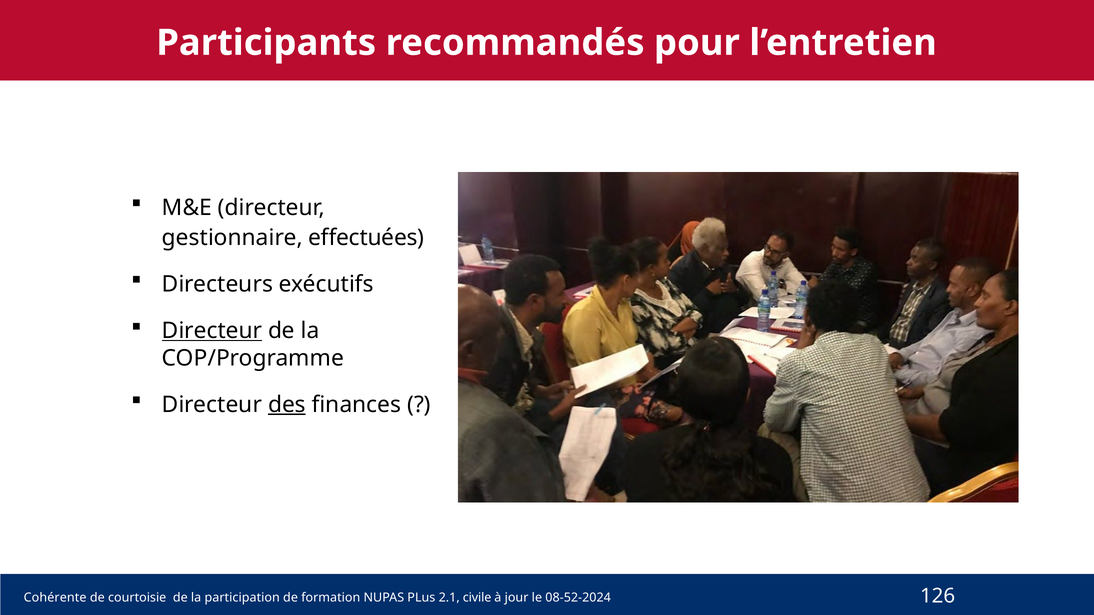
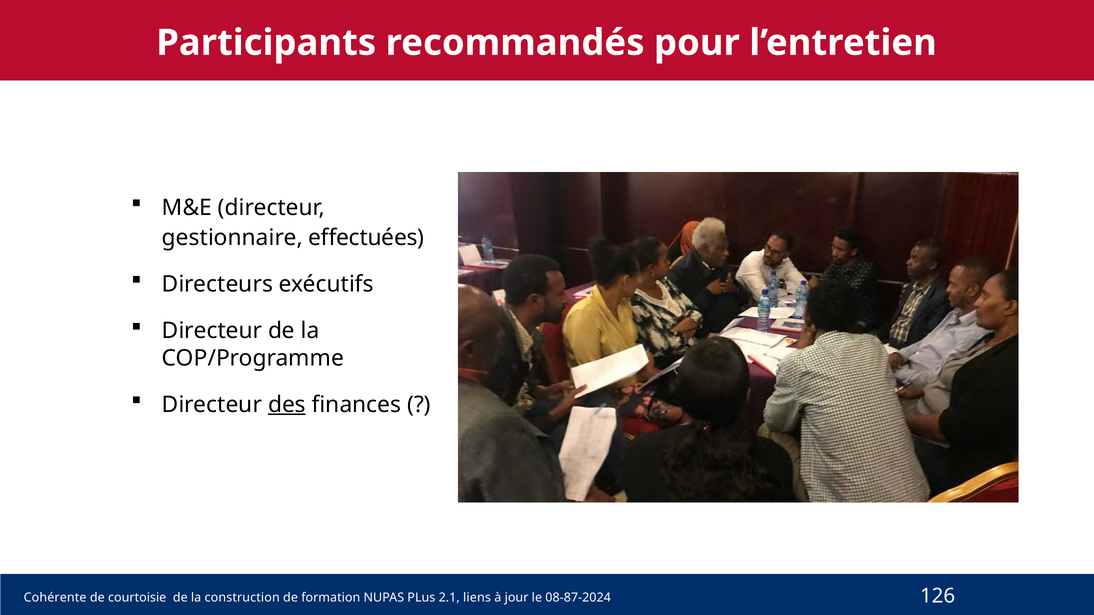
Directeur at (212, 331) underline: present -> none
participation: participation -> construction
civile: civile -> liens
08-52-2024: 08-52-2024 -> 08-87-2024
